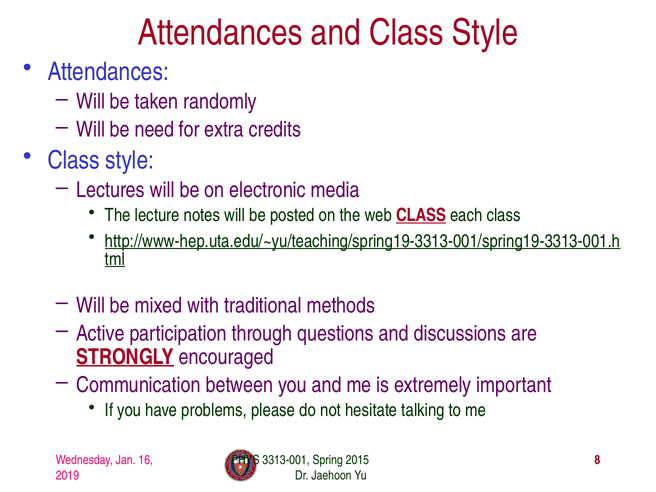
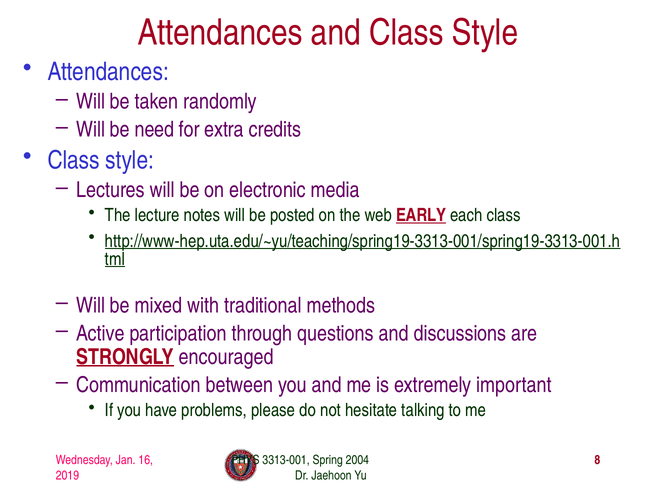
web CLASS: CLASS -> EARLY
2015: 2015 -> 2004
